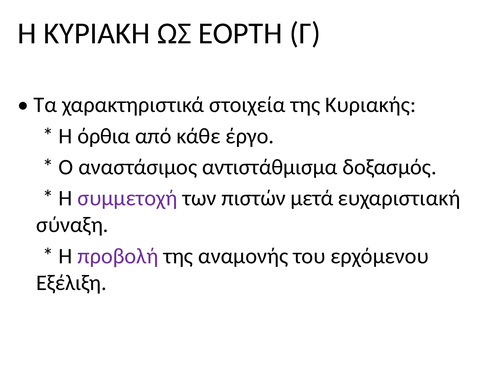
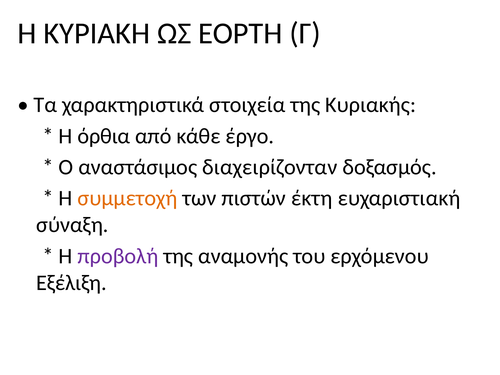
αντιστάθμισμα: αντιστάθμισμα -> διαχειρίζονταν
συμμετοχή colour: purple -> orange
μετά: μετά -> έκτη
